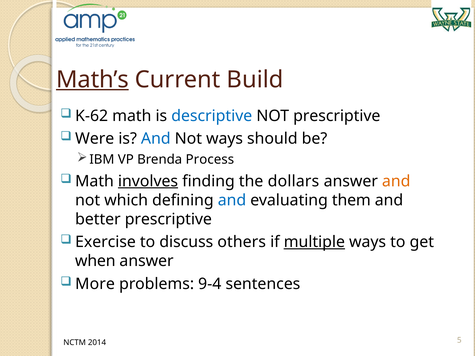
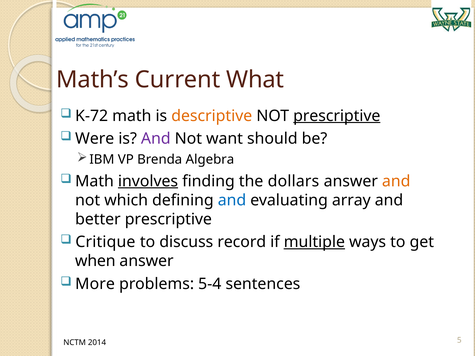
Math’s underline: present -> none
Build: Build -> What
K-62: K-62 -> K-72
descriptive colour: blue -> orange
prescriptive at (337, 116) underline: none -> present
And at (156, 139) colour: blue -> purple
Not ways: ways -> want
Process: Process -> Algebra
them: them -> array
Exercise: Exercise -> Critique
others: others -> record
9-4: 9-4 -> 5-4
